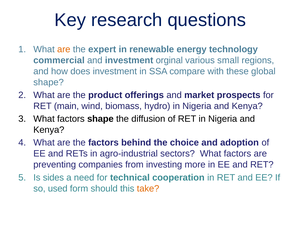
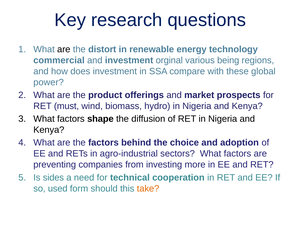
are at (64, 49) colour: orange -> black
expert: expert -> distort
small: small -> being
shape at (49, 82): shape -> power
main: main -> must
